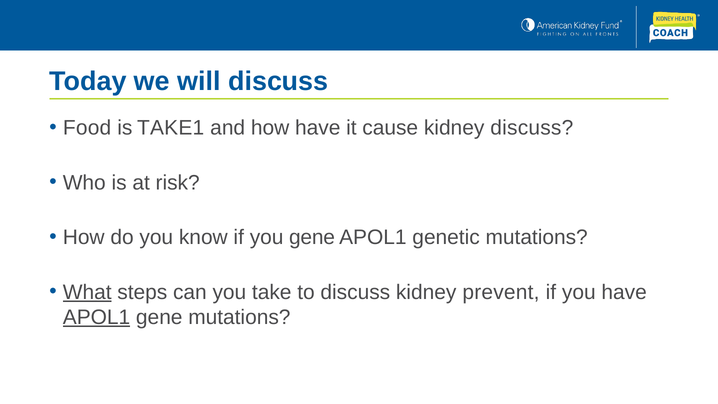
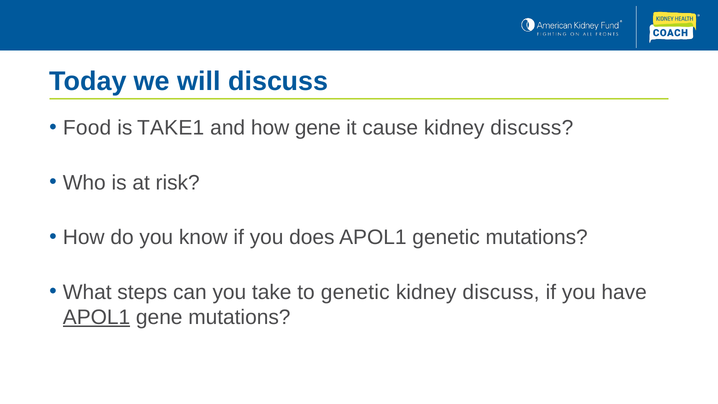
how have: have -> gene
you gene: gene -> does
What underline: present -> none
to discuss: discuss -> genetic
prevent at (501, 292): prevent -> discuss
